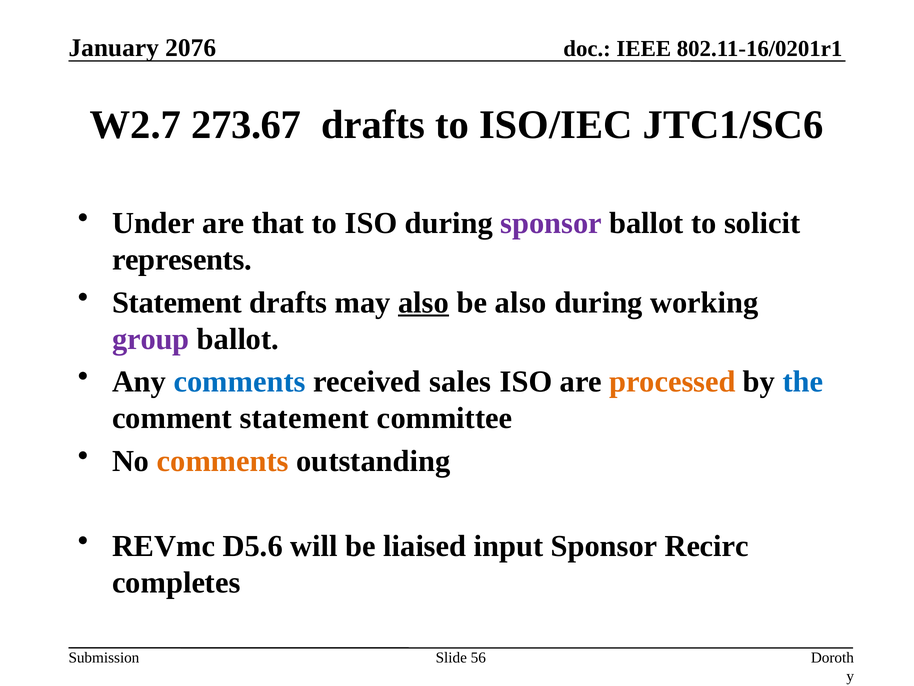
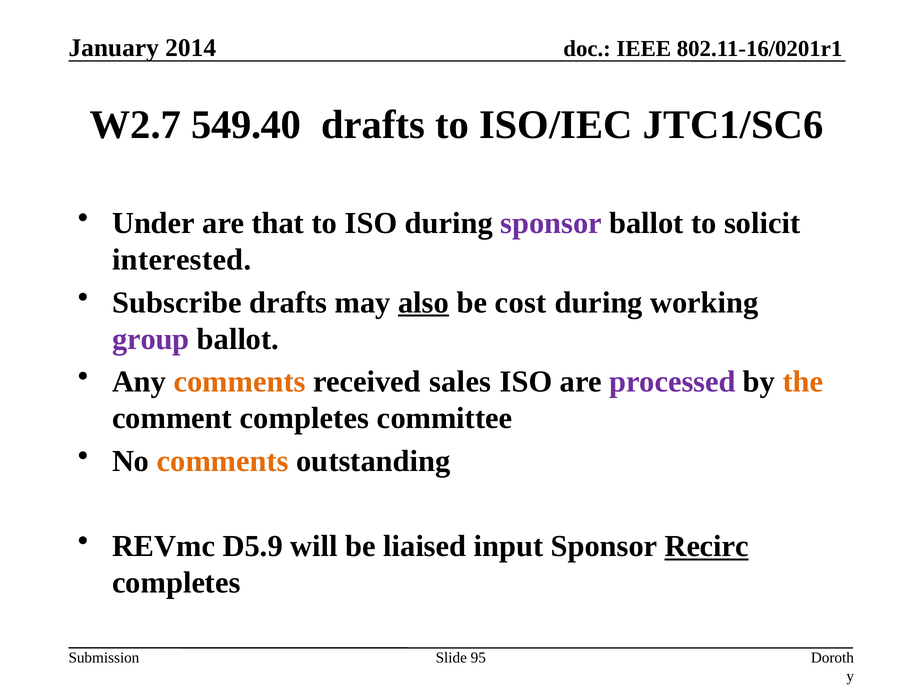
2076: 2076 -> 2014
273.67: 273.67 -> 549.40
represents: represents -> interested
Statement at (177, 302): Statement -> Subscribe
be also: also -> cost
comments at (240, 381) colour: blue -> orange
processed colour: orange -> purple
the colour: blue -> orange
comment statement: statement -> completes
D5.6: D5.6 -> D5.9
Recirc underline: none -> present
56: 56 -> 95
